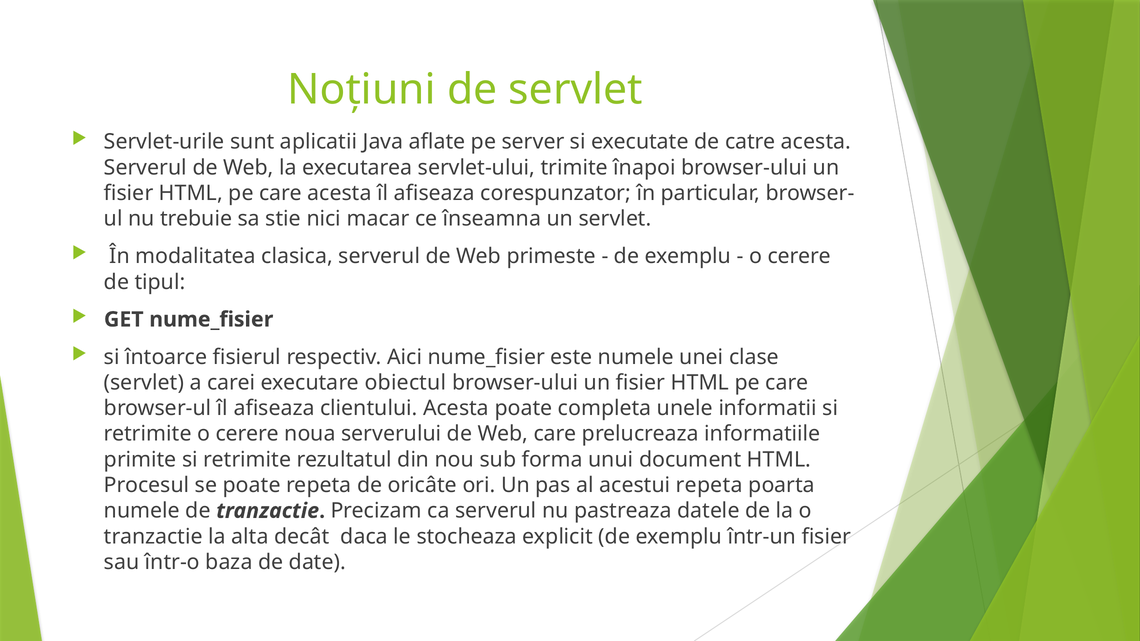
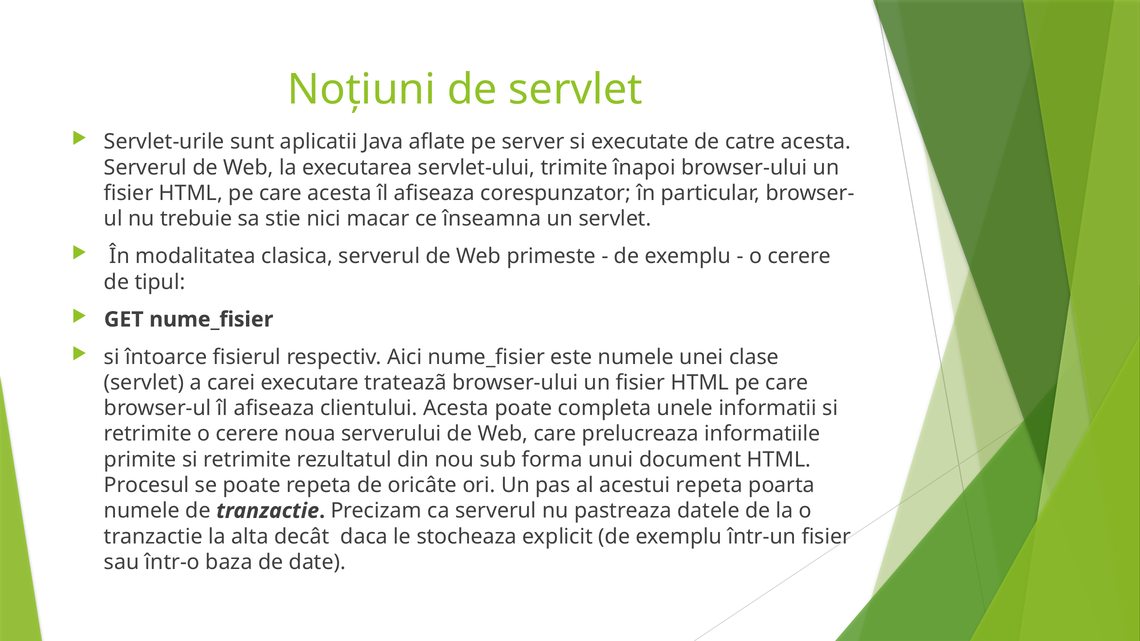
obiectul: obiectul -> trateazã
